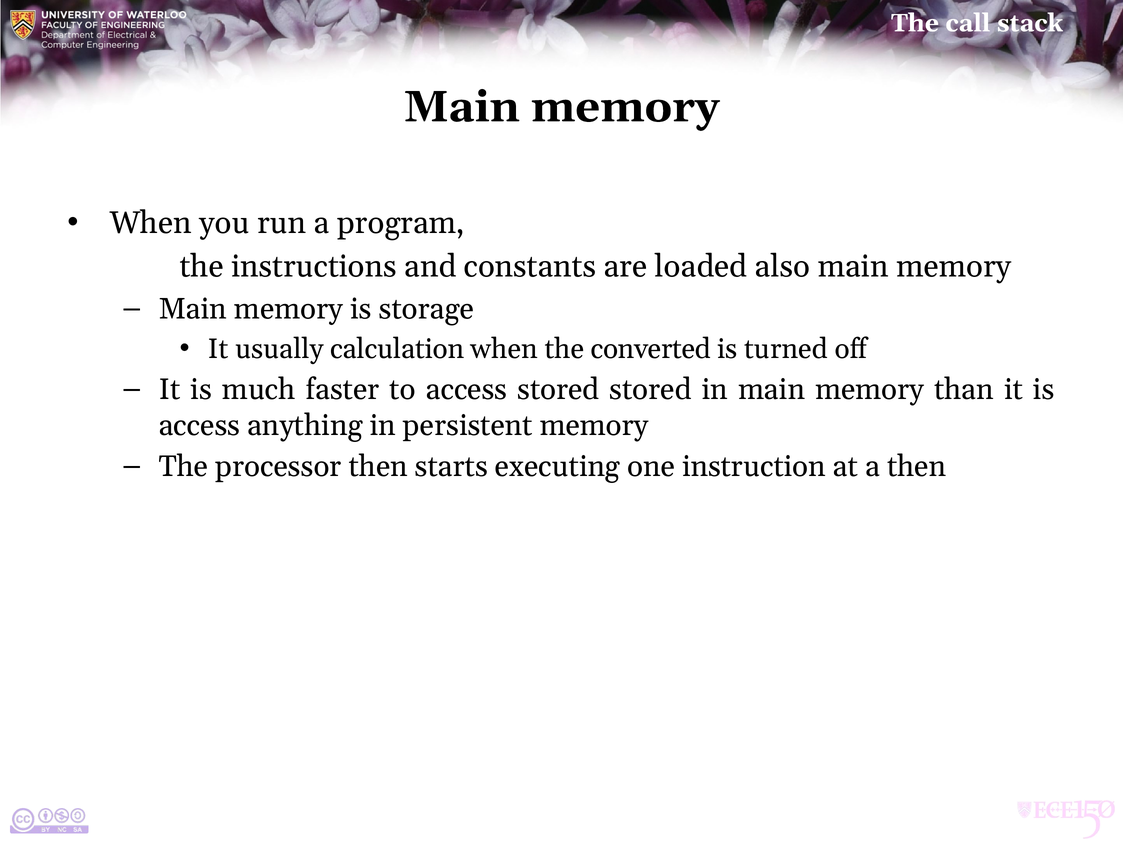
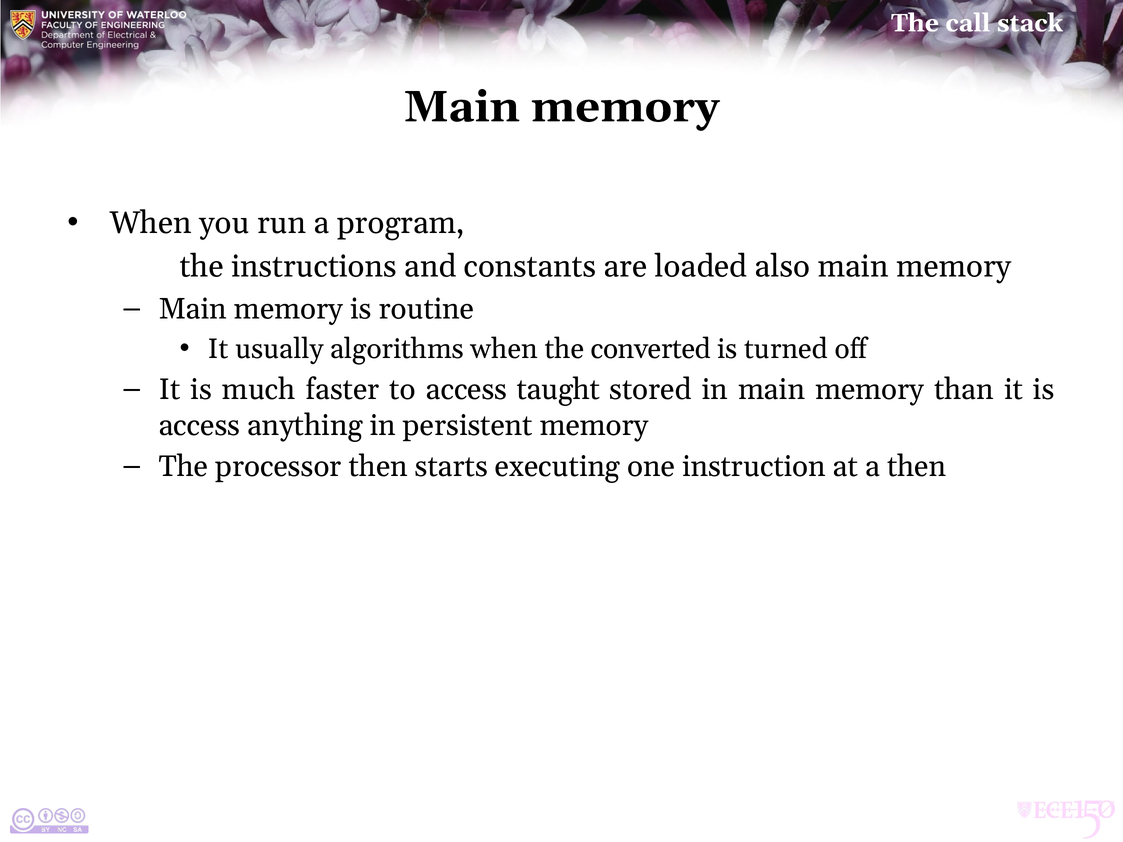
storage: storage -> routine
calculation: calculation -> algorithms
access stored: stored -> taught
